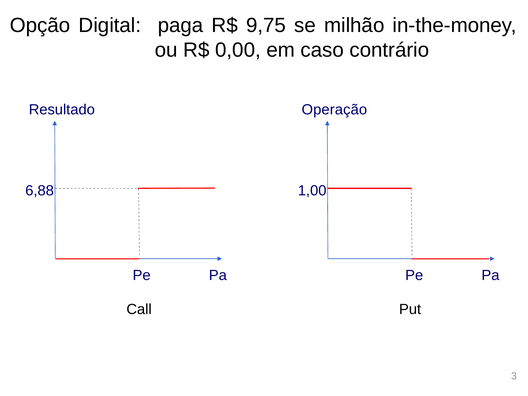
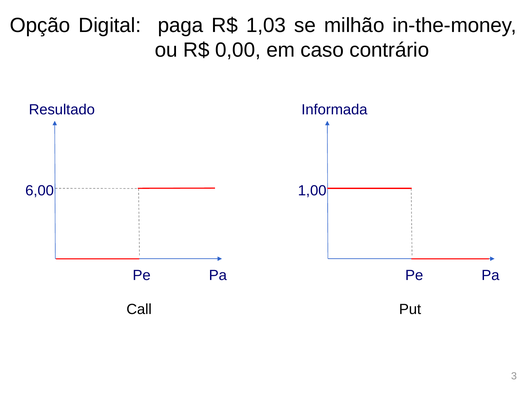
9,75: 9,75 -> 1,03
Operação: Operação -> Informada
6,88: 6,88 -> 6,00
